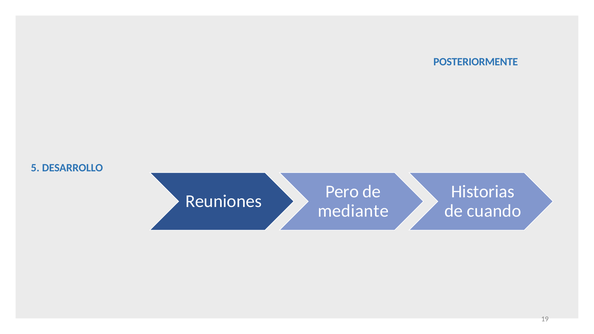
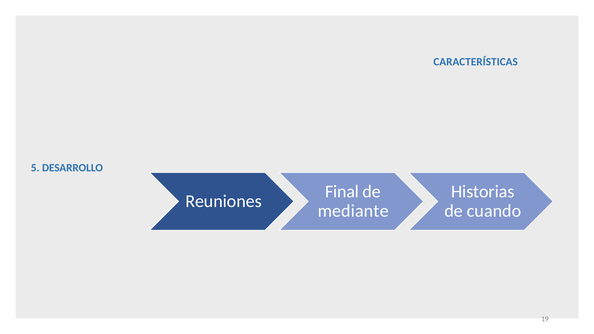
POSTERIORMENTE: POSTERIORMENTE -> CARACTERÍSTICAS
Pero: Pero -> Final
